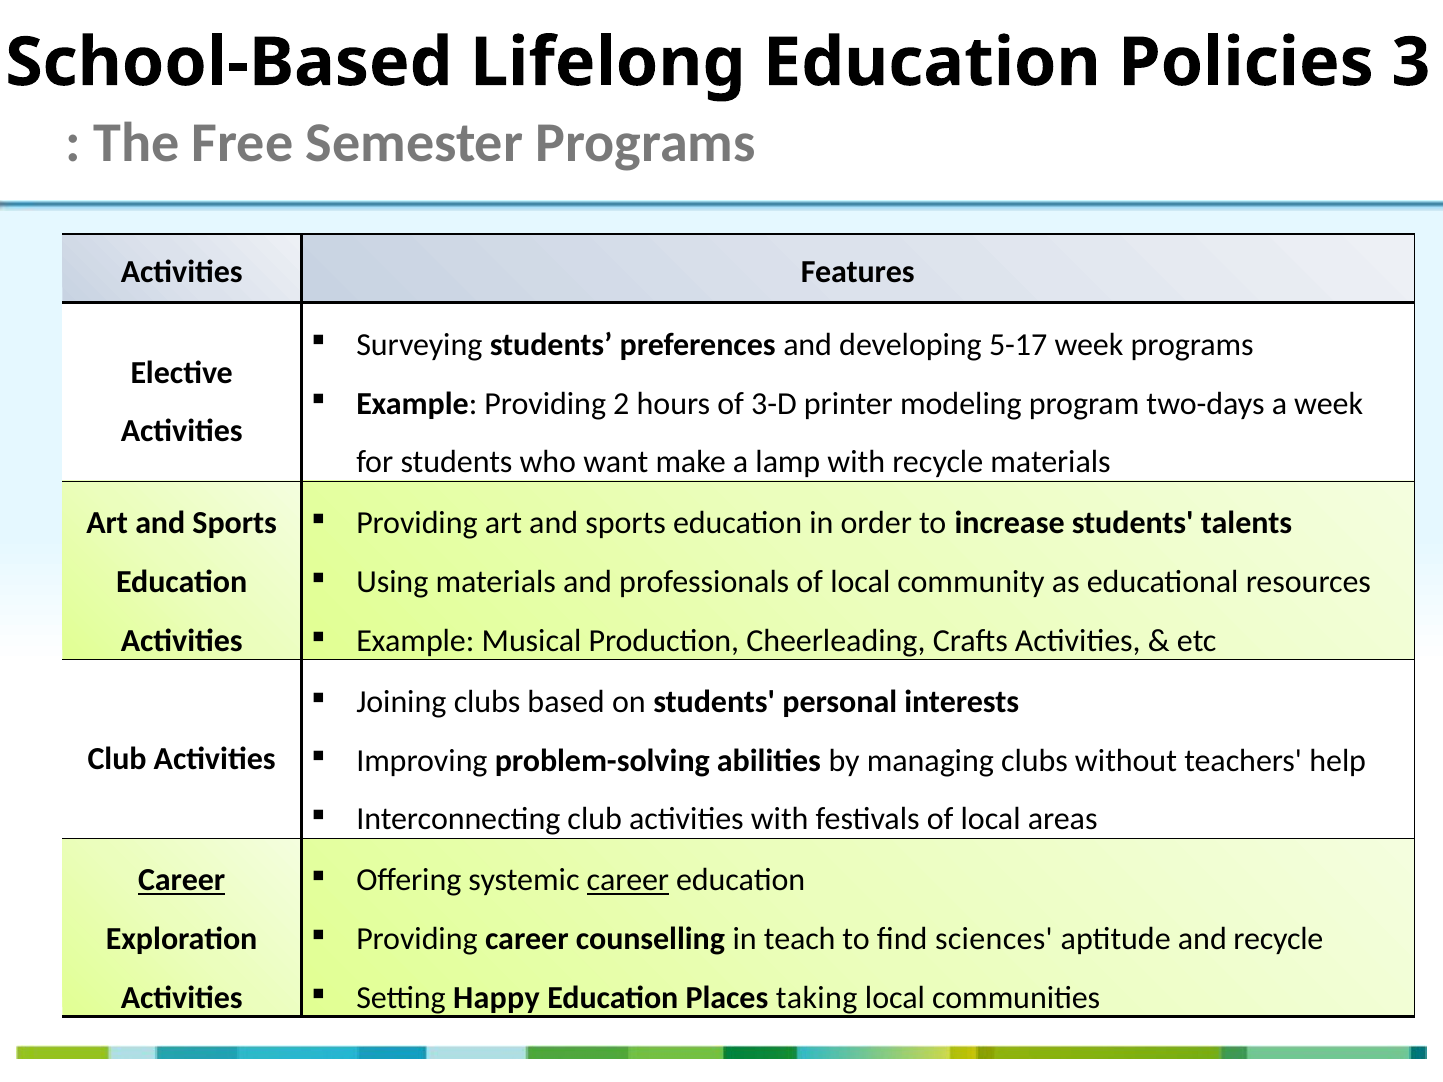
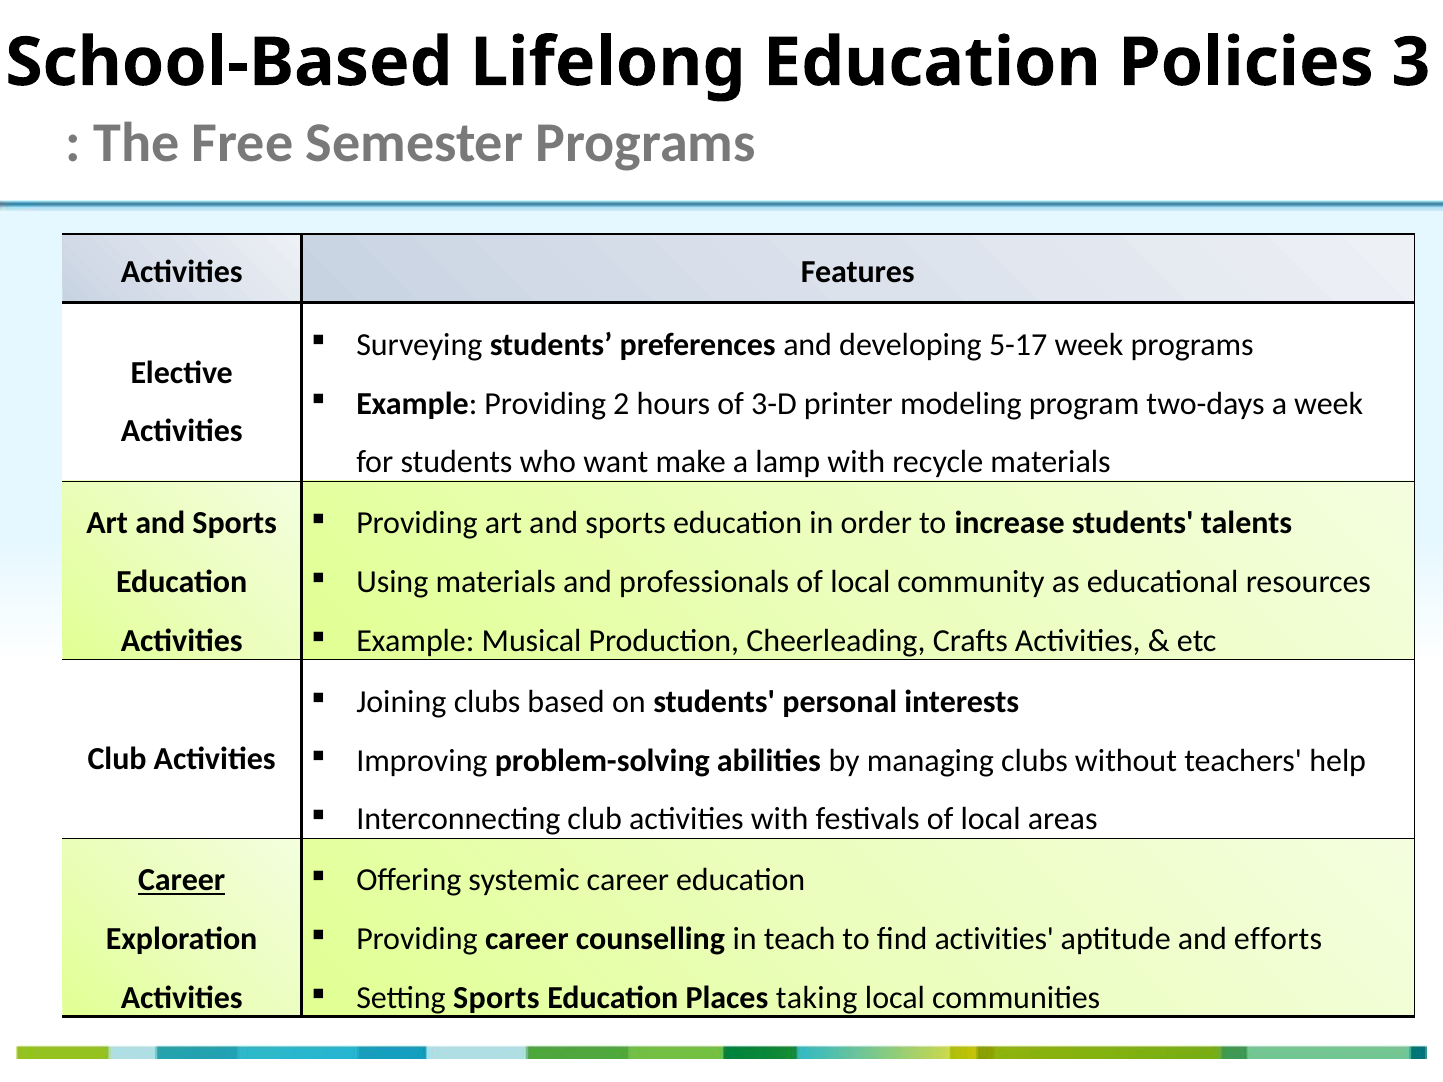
career at (628, 881) underline: present -> none
find sciences: sciences -> activities
and recycle: recycle -> efforts
Setting Happy: Happy -> Sports
